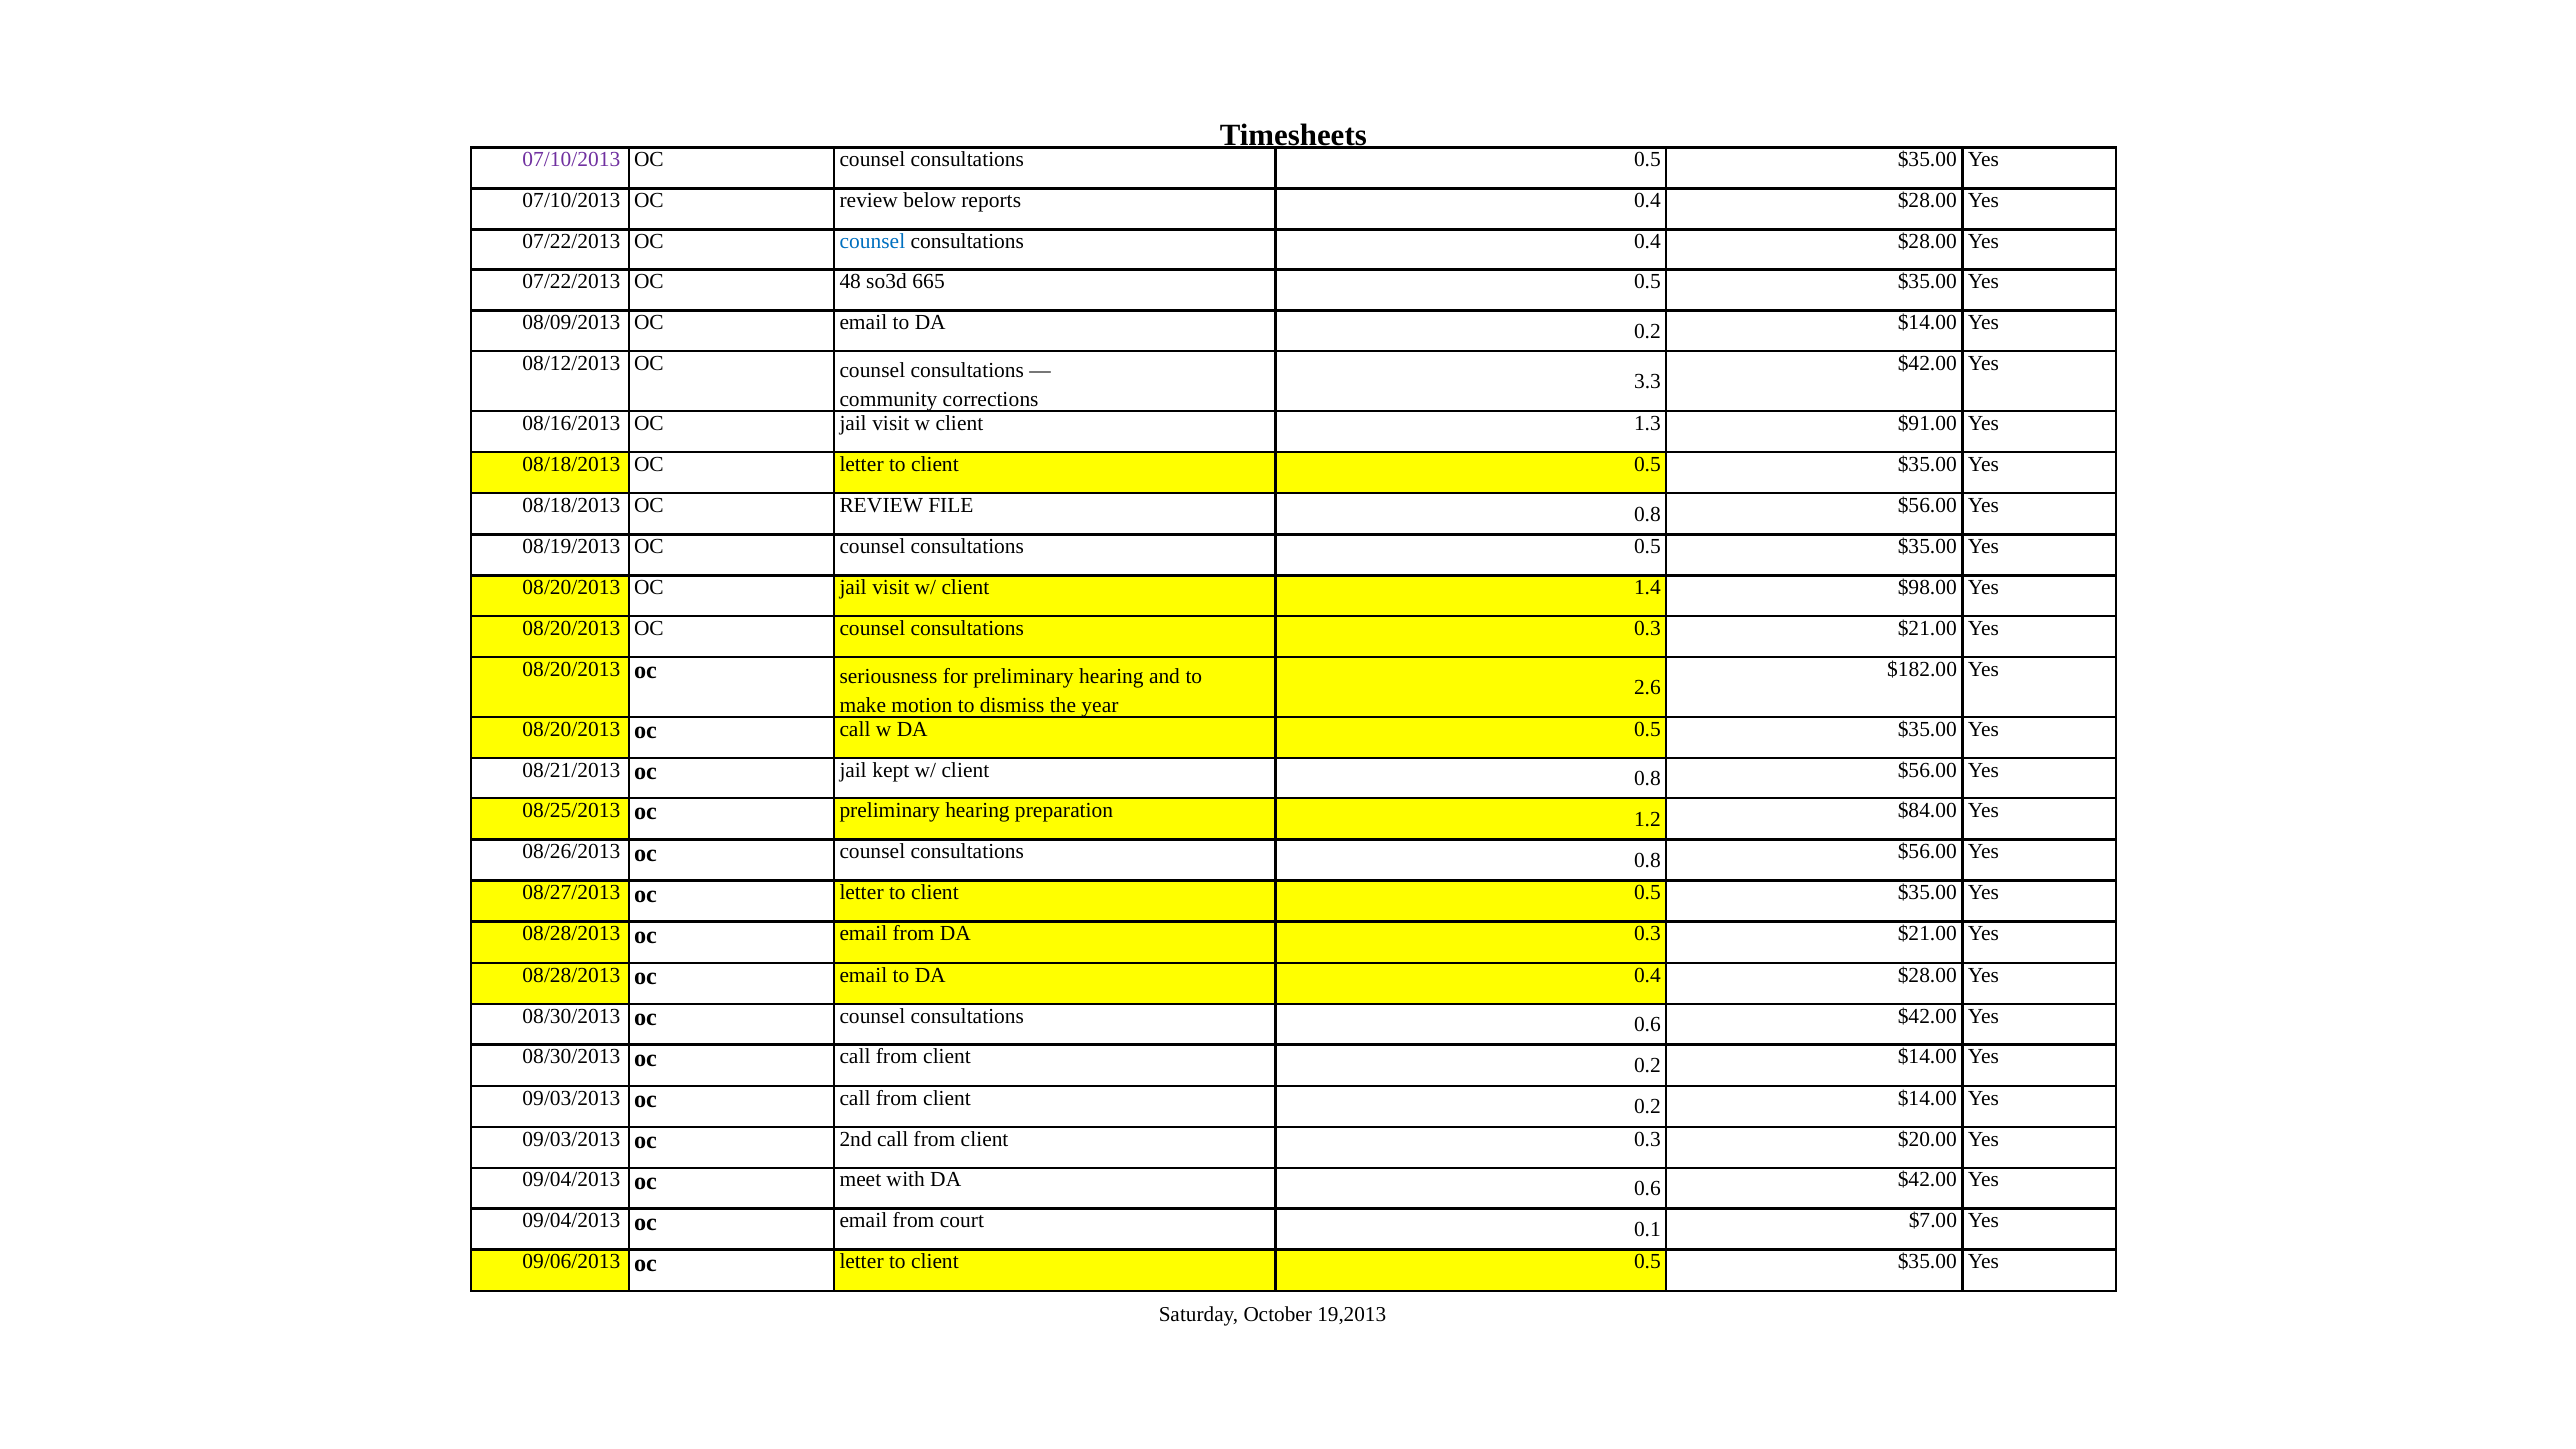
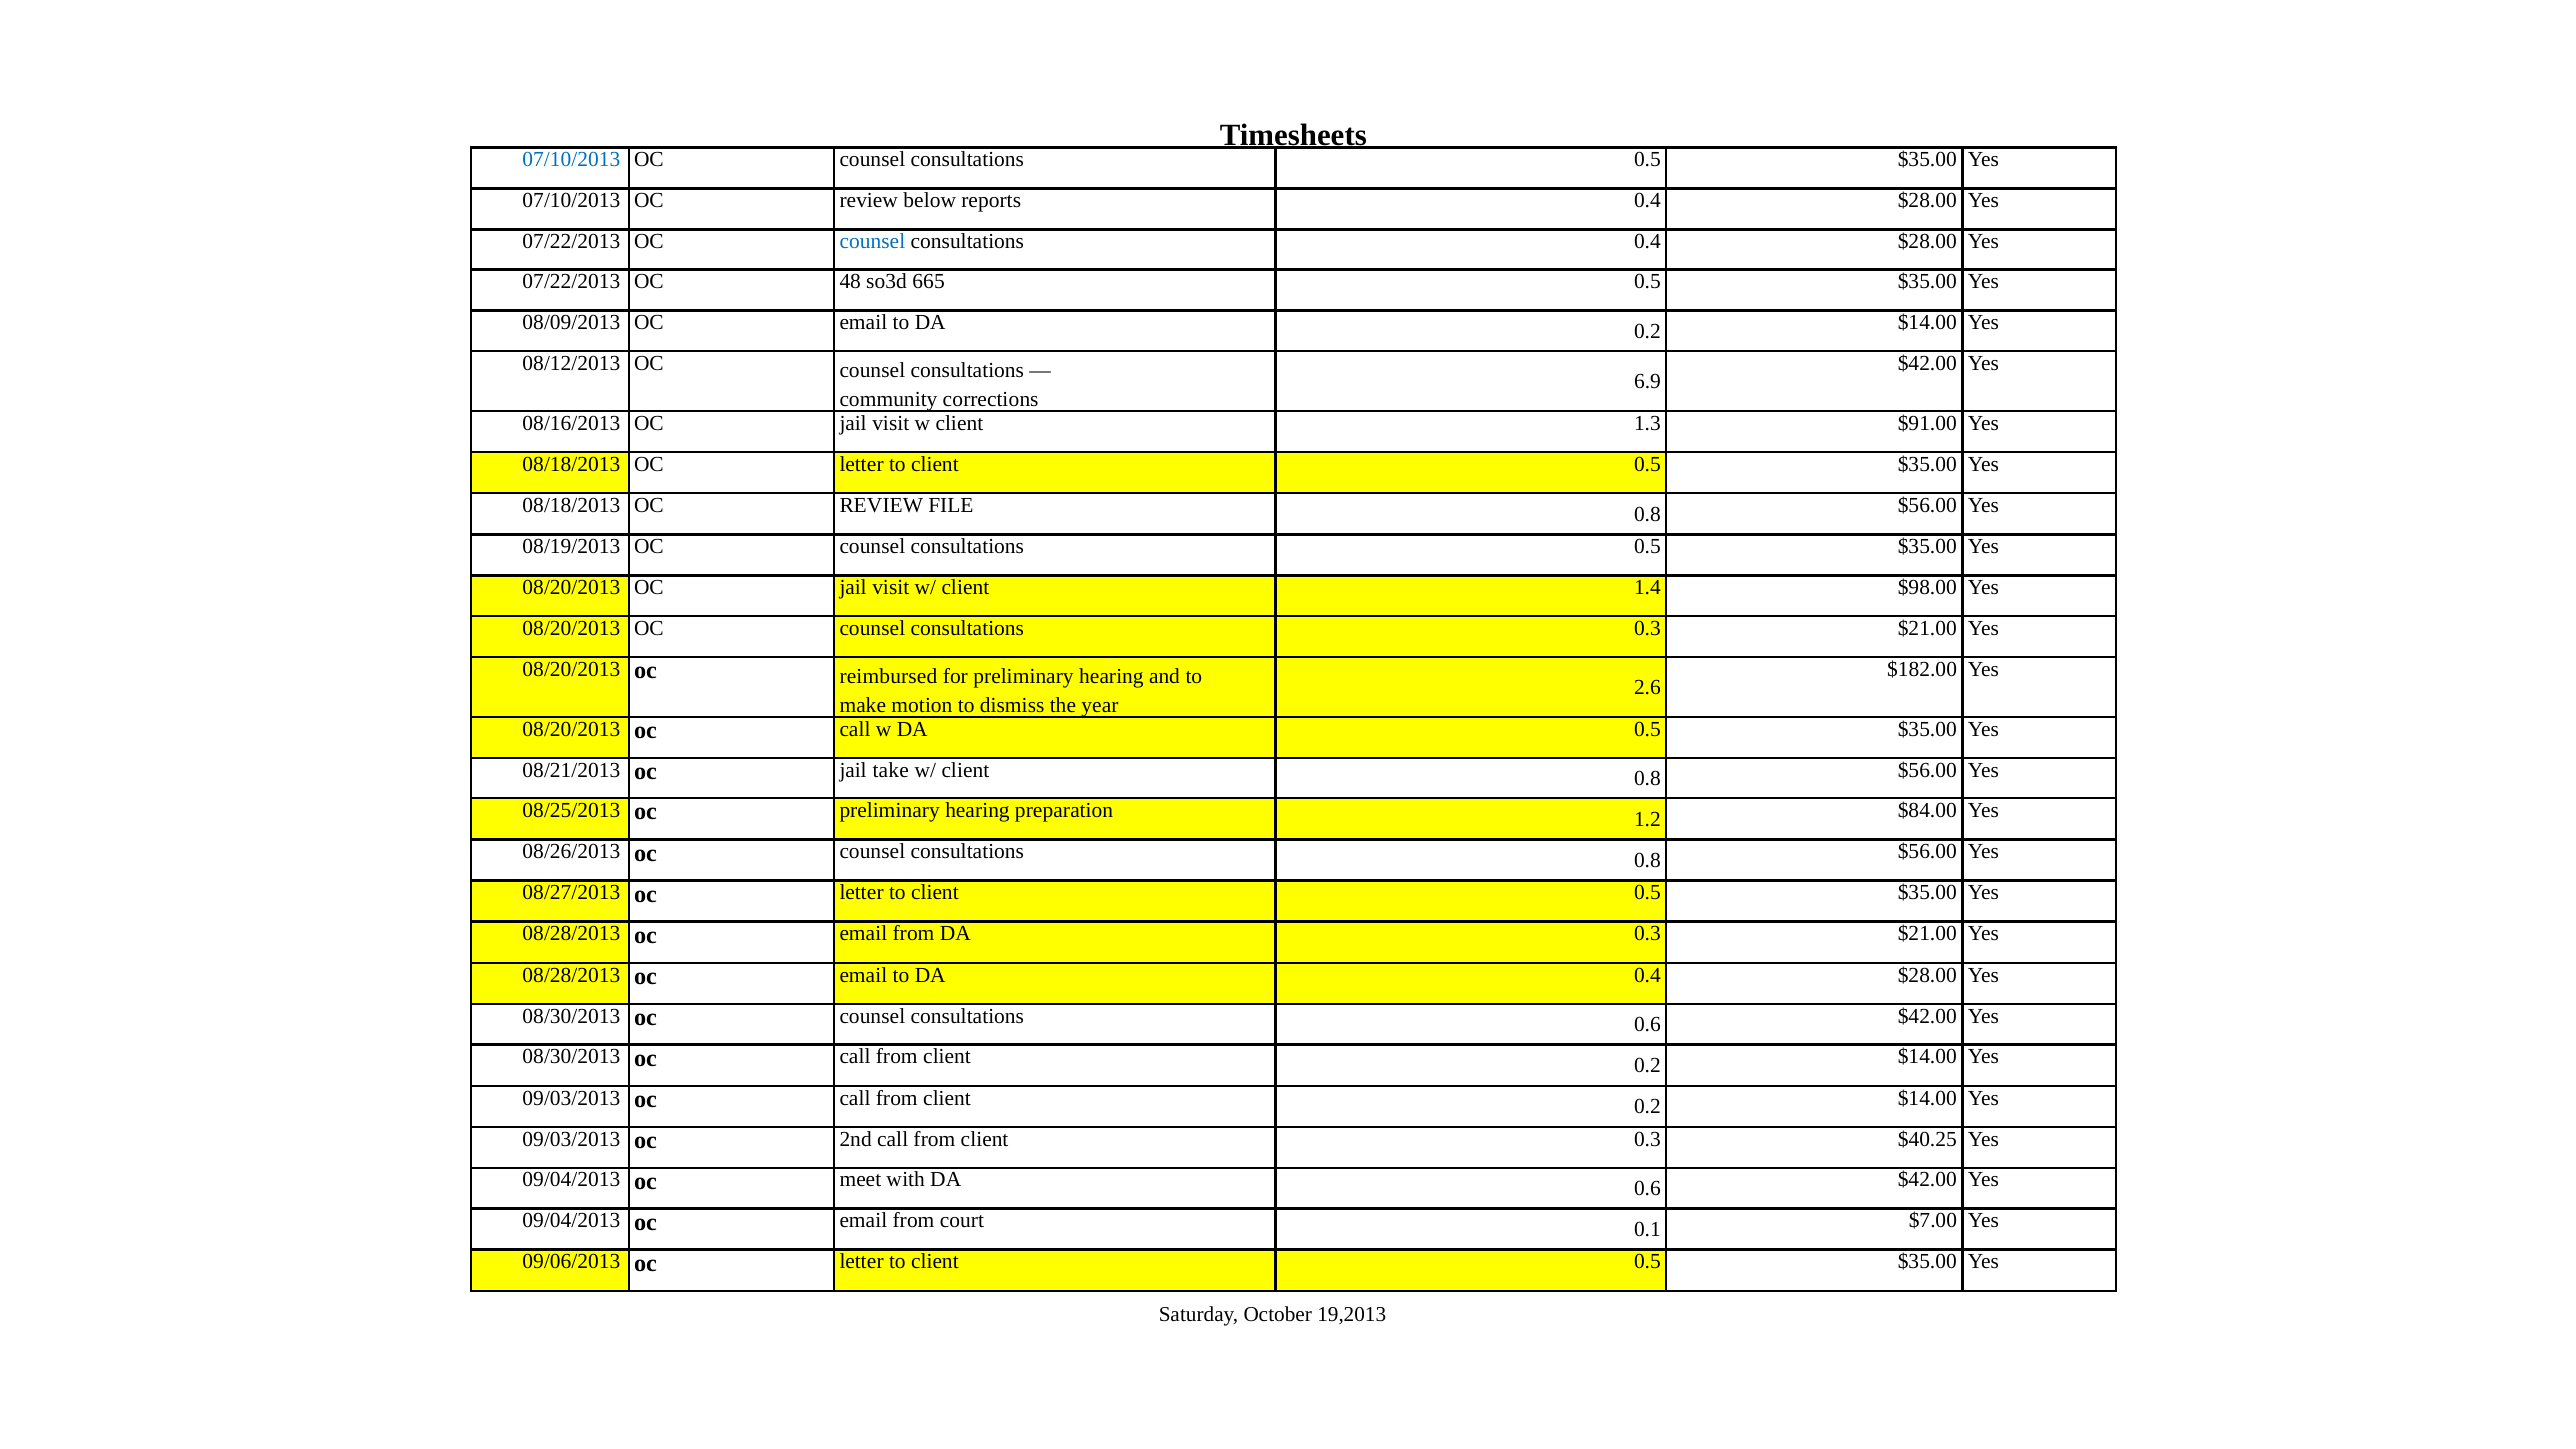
07/10/2013 at (571, 160) colour: purple -> blue
3.3: 3.3 -> 6.9
seriousness: seriousness -> reimbursed
kept: kept -> take
$20.00: $20.00 -> $40.25
